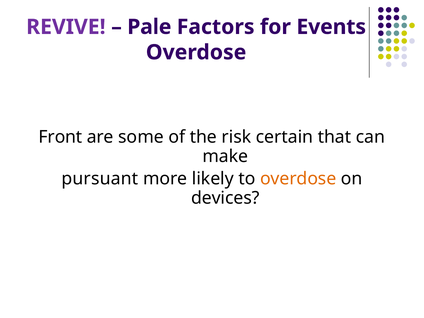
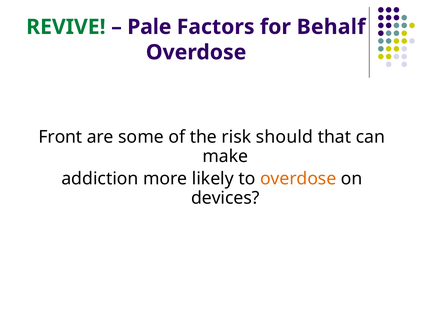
REVIVE colour: purple -> green
Events: Events -> Behalf
certain: certain -> should
pursuant: pursuant -> addiction
